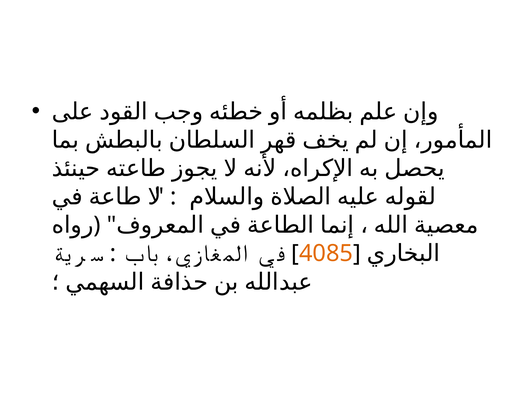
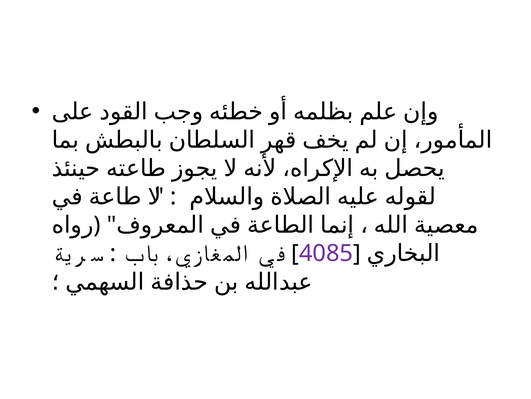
4085 colour: orange -> purple
